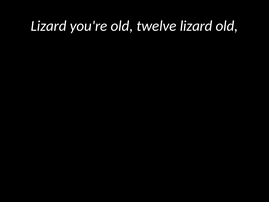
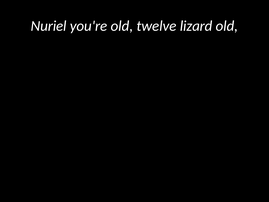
Lizard at (49, 26): Lizard -> Nuriel
